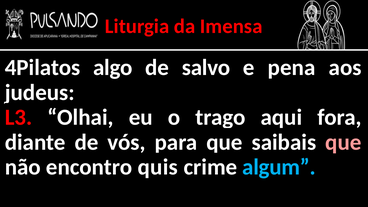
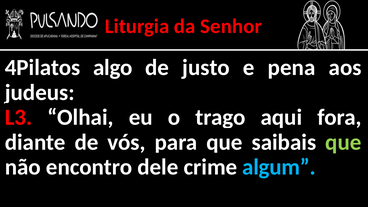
Imensa: Imensa -> Senhor
salvo: salvo -> justo
que at (343, 142) colour: pink -> light green
quis: quis -> dele
